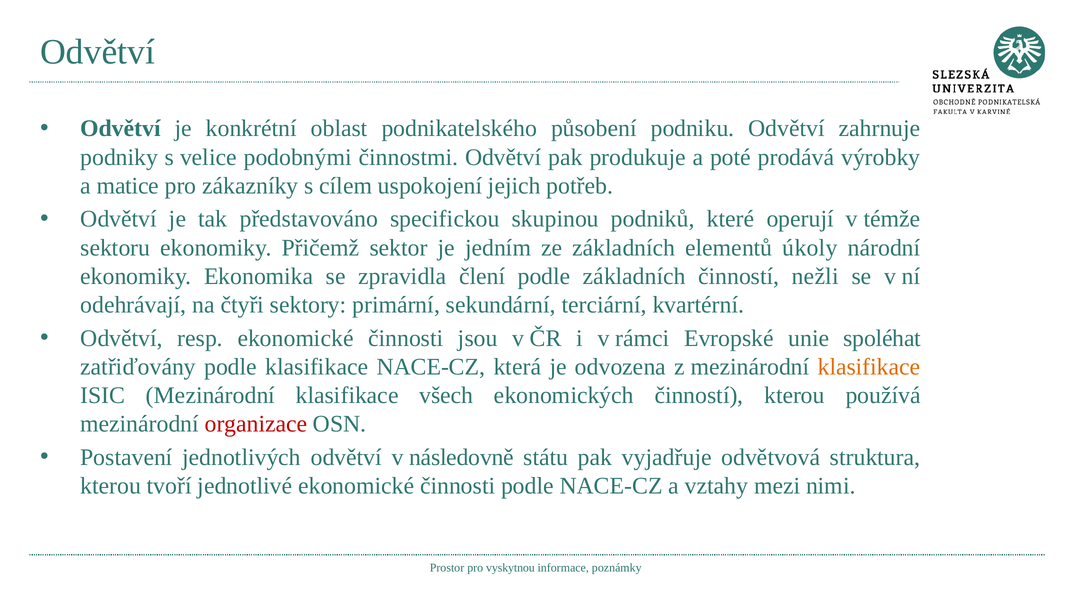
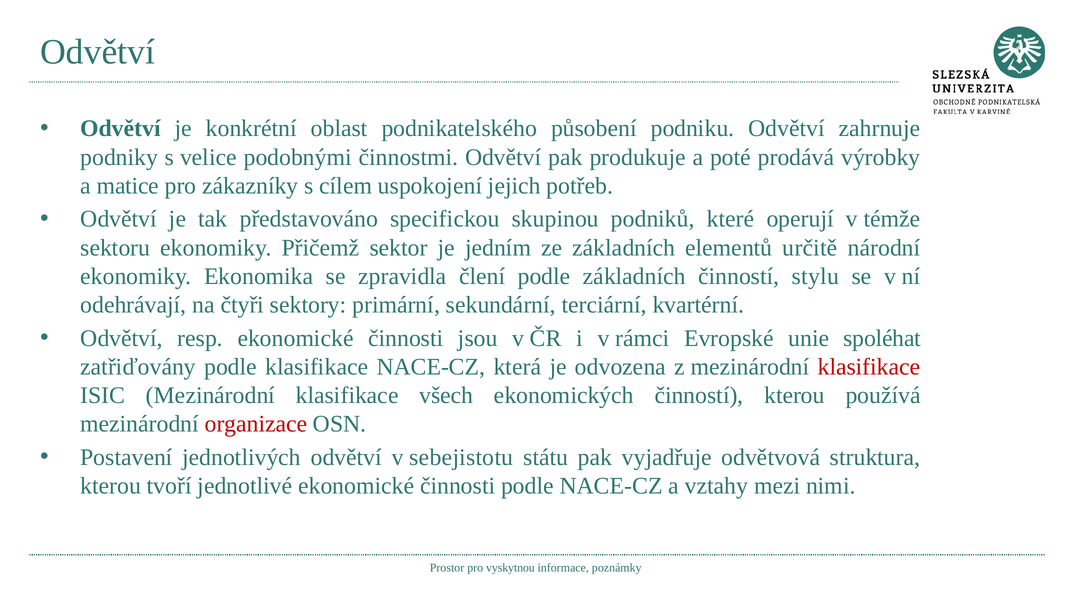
úkoly: úkoly -> určitě
nežli: nežli -> stylu
klasifikace at (869, 367) colour: orange -> red
následovně: následovně -> sebejistotu
